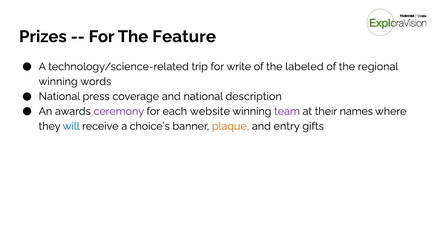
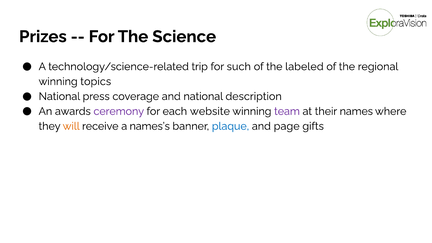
Feature: Feature -> Science
write: write -> such
words: words -> topics
will colour: blue -> orange
choice’s: choice’s -> names’s
plaque colour: orange -> blue
entry: entry -> page
